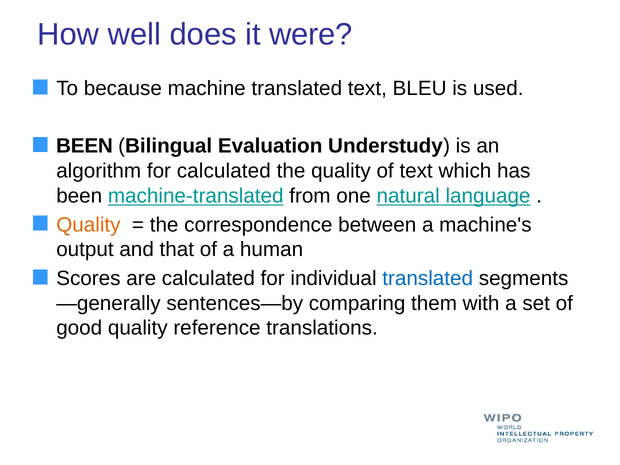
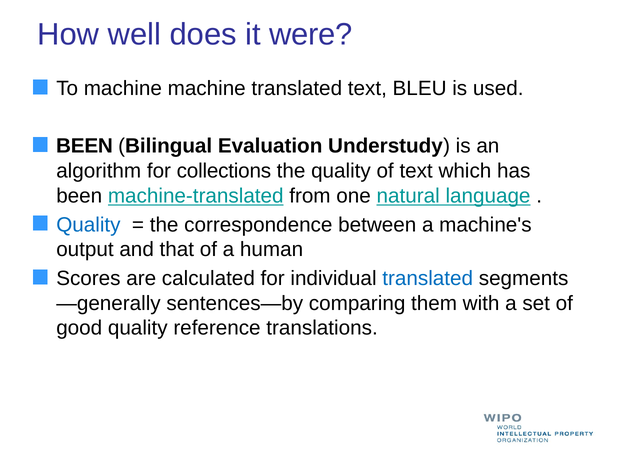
To because: because -> machine
for calculated: calculated -> collections
Quality at (88, 225) colour: orange -> blue
